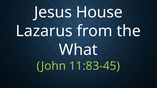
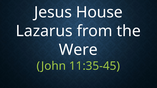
What: What -> Were
11:83-45: 11:83-45 -> 11:35-45
